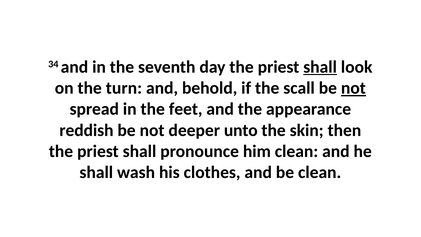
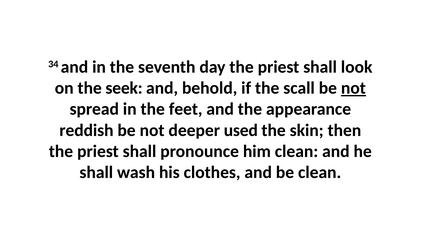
shall at (320, 67) underline: present -> none
turn: turn -> seek
unto: unto -> used
